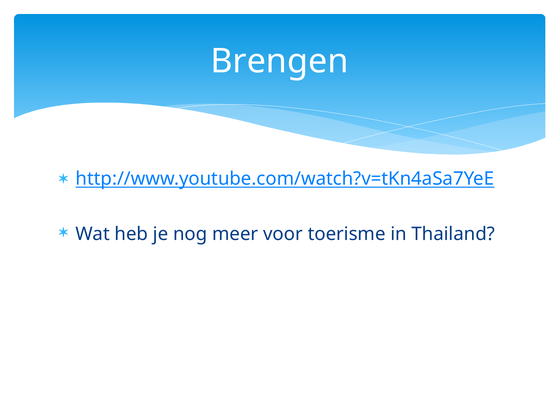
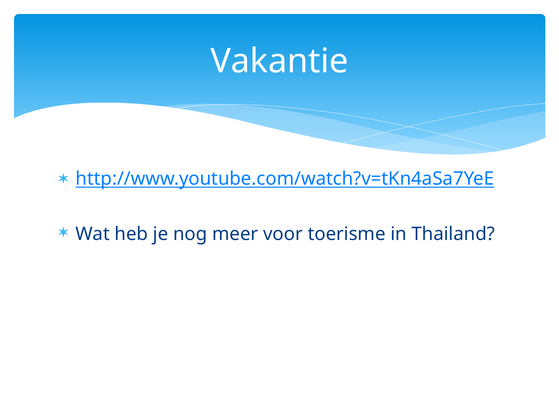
Brengen: Brengen -> Vakantie
